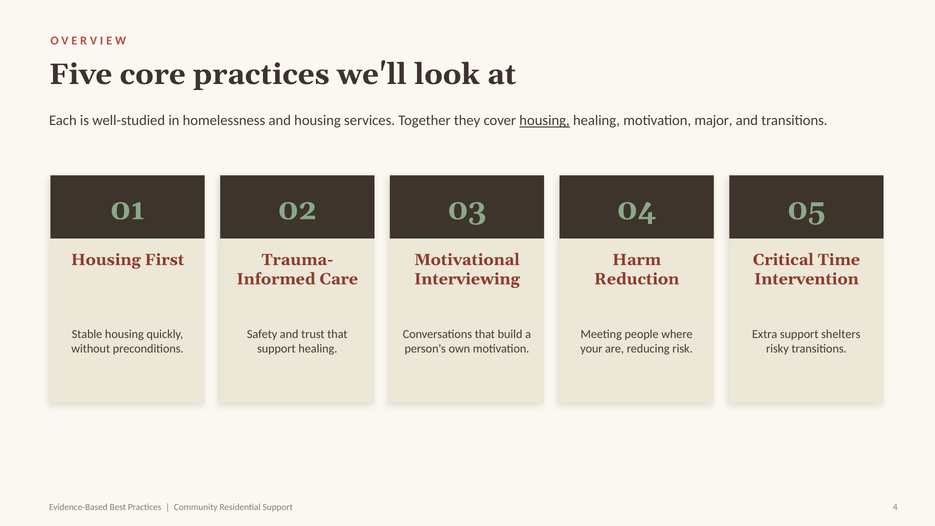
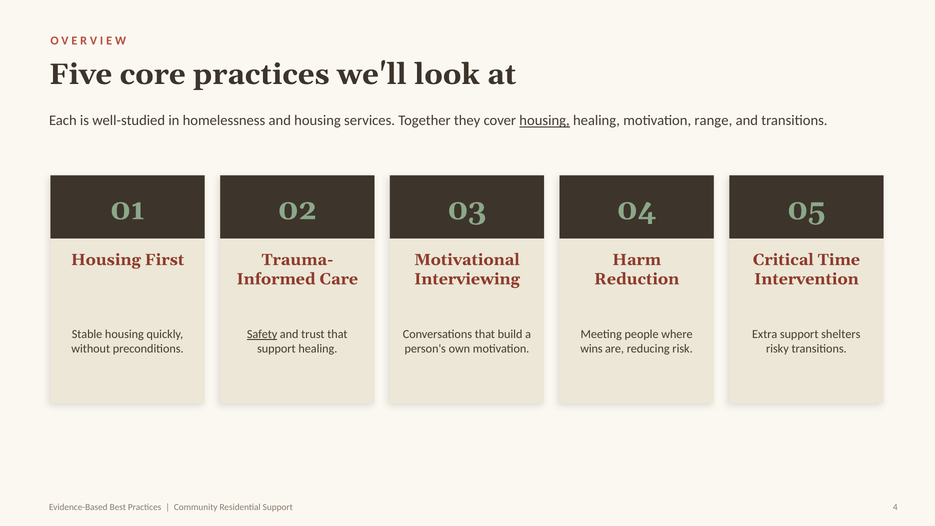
major: major -> range
Safety underline: none -> present
your: your -> wins
